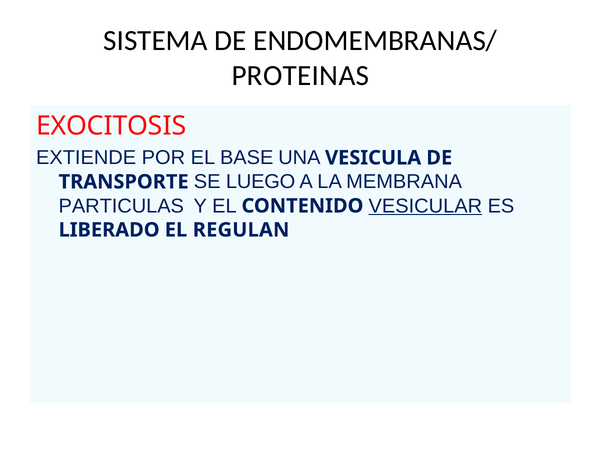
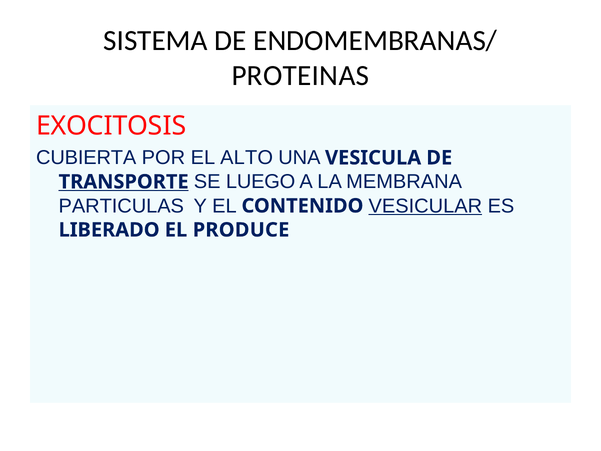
EXTIENDE: EXTIENDE -> CUBIERTA
BASE: BASE -> ALTO
TRANSPORTE underline: none -> present
REGULAN: REGULAN -> PRODUCE
